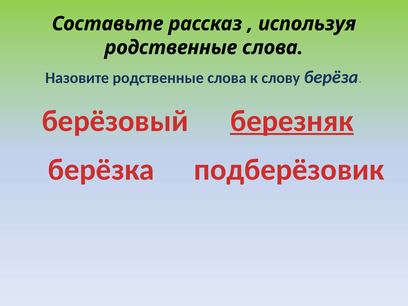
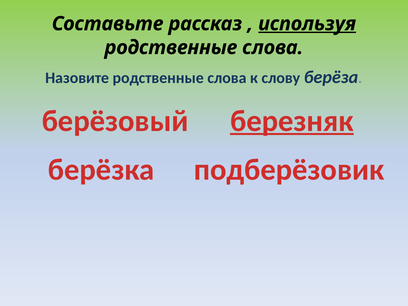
используя underline: none -> present
